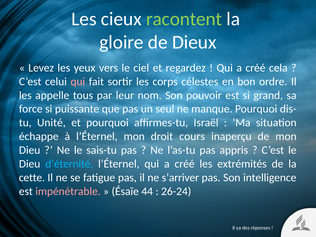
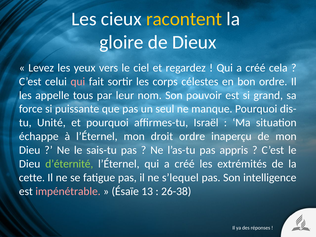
racontent colour: light green -> yellow
droit cours: cours -> ordre
d’éternité colour: light blue -> light green
s’arriver: s’arriver -> s’lequel
44: 44 -> 13
26-24: 26-24 -> 26-38
